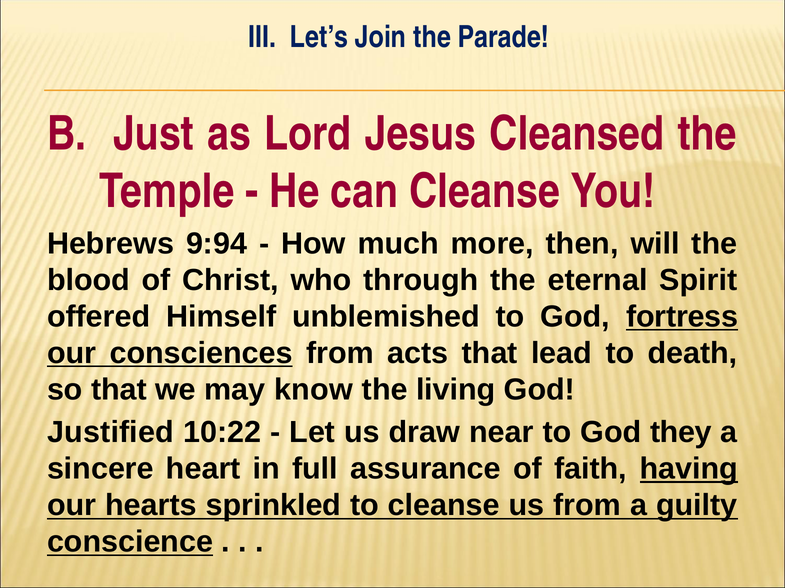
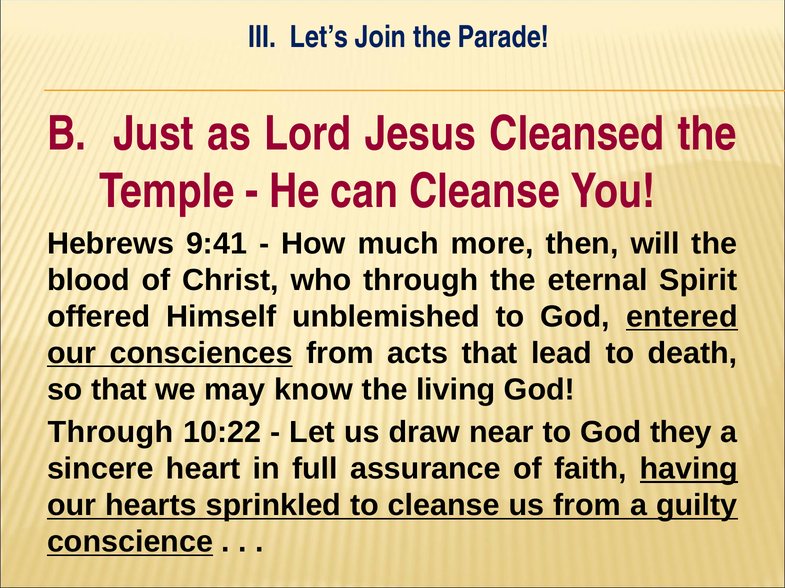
9:94: 9:94 -> 9:41
fortress: fortress -> entered
Justified at (110, 433): Justified -> Through
